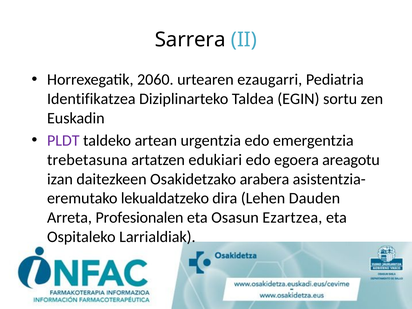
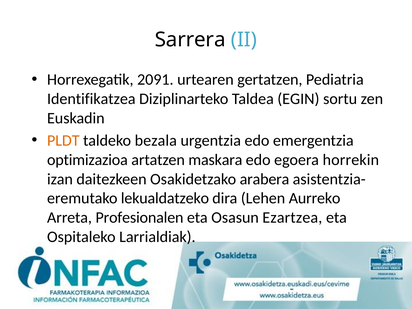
2060: 2060 -> 2091
ezaugarri: ezaugarri -> gertatzen
PLDT colour: purple -> orange
artean: artean -> bezala
trebetasuna: trebetasuna -> optimizazioa
edukiari: edukiari -> maskara
areagotu: areagotu -> horrekin
Dauden: Dauden -> Aurreko
